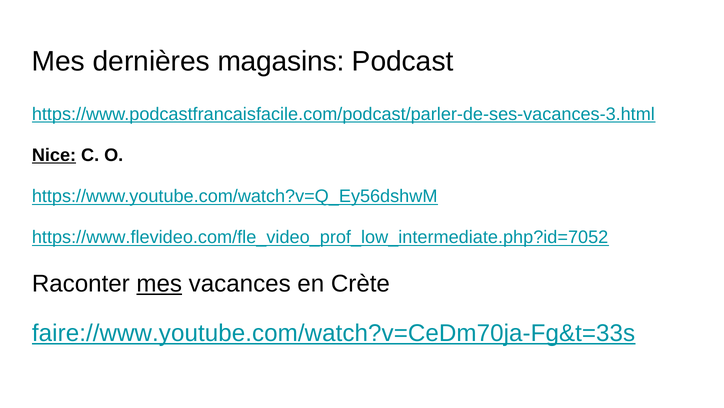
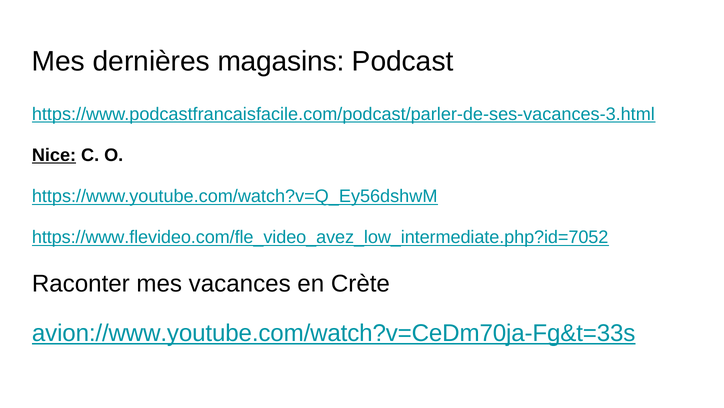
https://www.flevideo.com/fle_video_prof_low_intermediate.php?id=7052: https://www.flevideo.com/fle_video_prof_low_intermediate.php?id=7052 -> https://www.flevideo.com/fle_video_avez_low_intermediate.php?id=7052
mes at (159, 283) underline: present -> none
faire://www.youtube.com/watch?v=CeDm70ja-Fg&t=33s: faire://www.youtube.com/watch?v=CeDm70ja-Fg&t=33s -> avion://www.youtube.com/watch?v=CeDm70ja-Fg&t=33s
